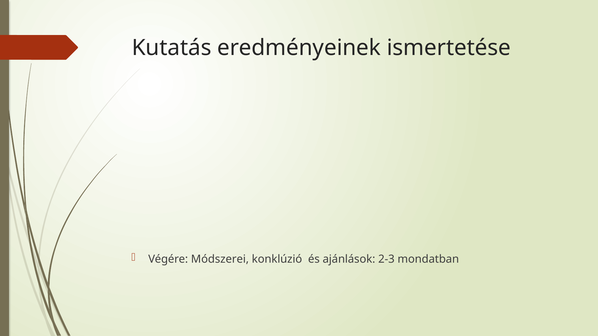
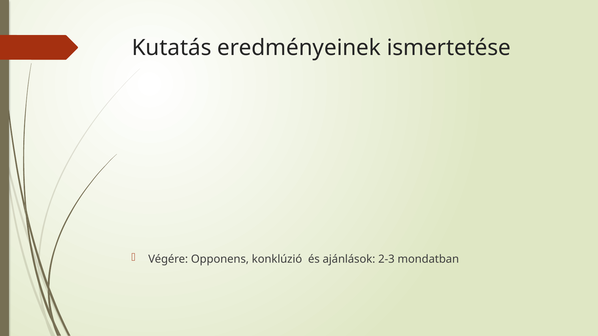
Módszerei: Módszerei -> Opponens
